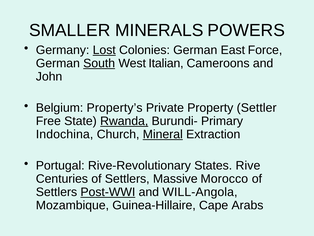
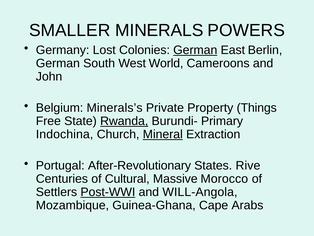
Lost underline: present -> none
German at (195, 50) underline: none -> present
Force: Force -> Berlin
South underline: present -> none
Italian: Italian -> World
Property’s: Property’s -> Minerals’s
Settler: Settler -> Things
Rive-Revolutionary: Rive-Revolutionary -> After-Revolutionary
Centuries of Settlers: Settlers -> Cultural
Guinea-Hillaire: Guinea-Hillaire -> Guinea-Ghana
